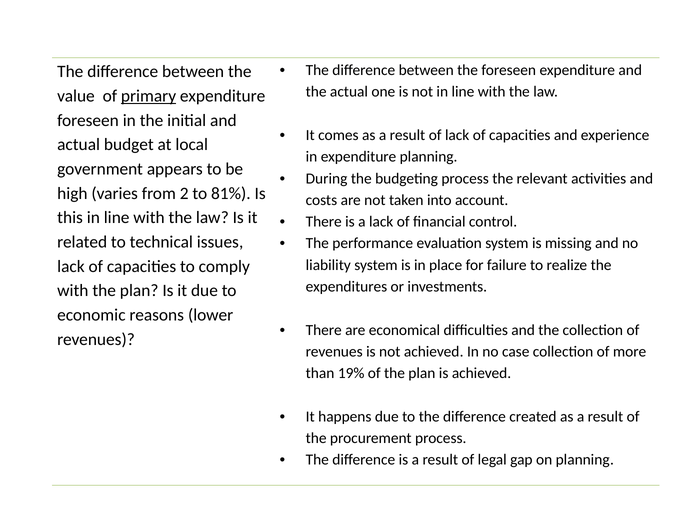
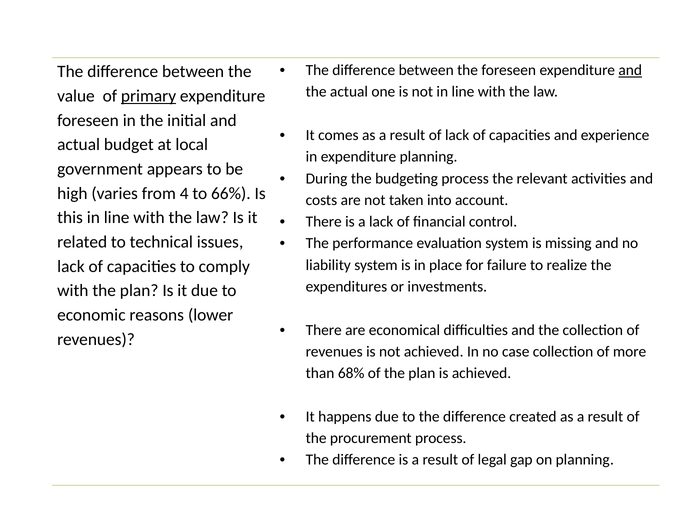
and at (630, 70) underline: none -> present
2: 2 -> 4
81%: 81% -> 66%
19%: 19% -> 68%
